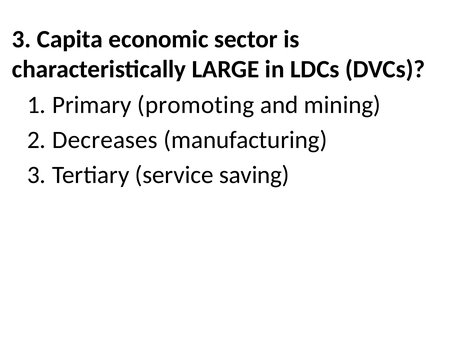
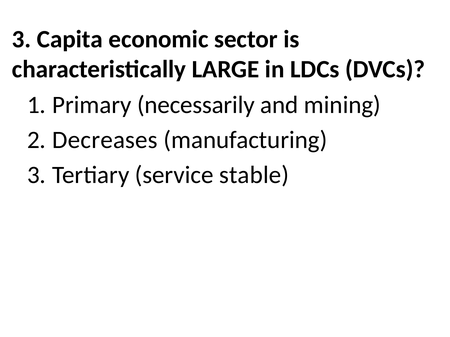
promoting: promoting -> necessarily
saving: saving -> stable
